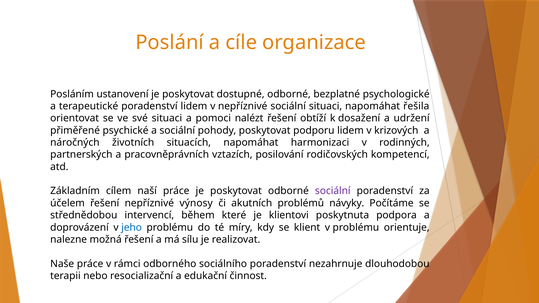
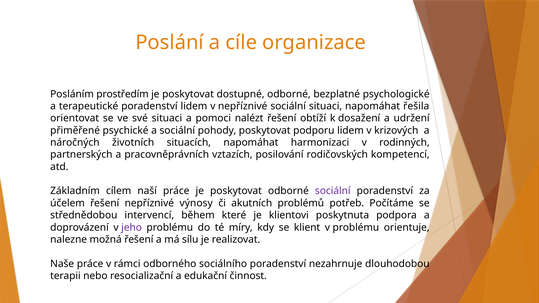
ustanovení: ustanovení -> prostředím
návyky: návyky -> potřeb
jeho colour: blue -> purple
